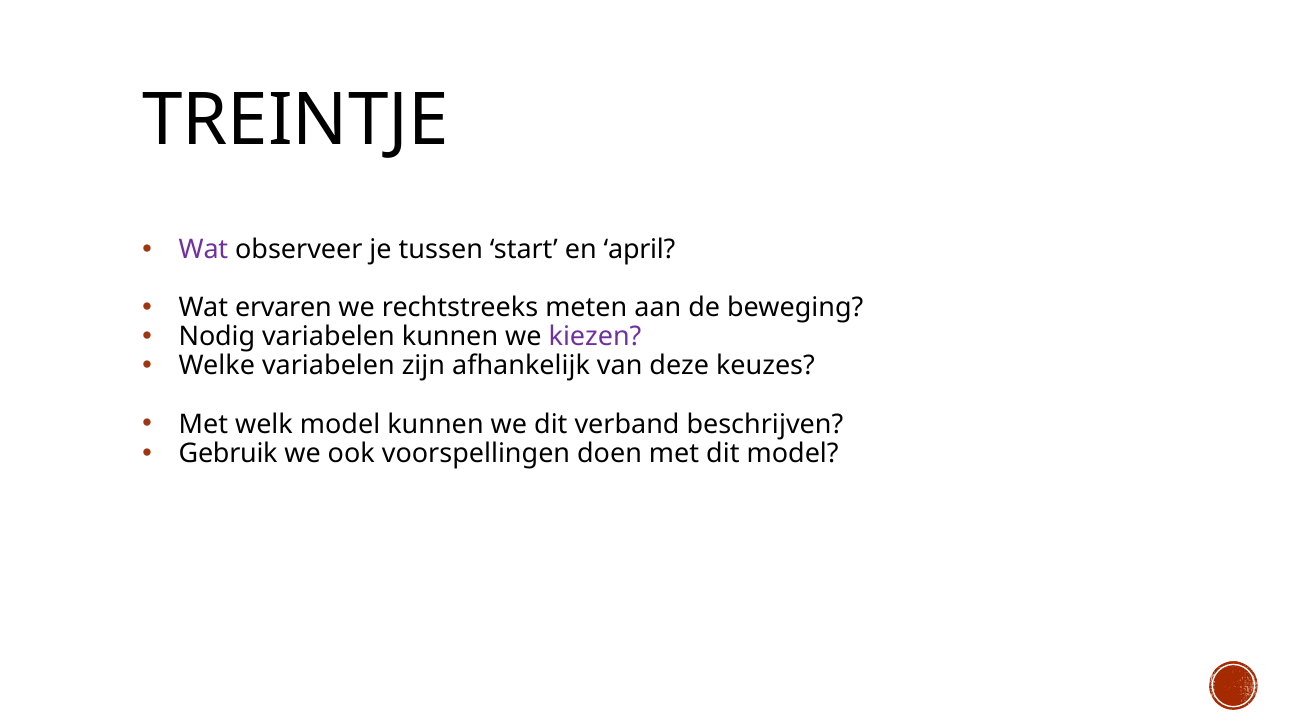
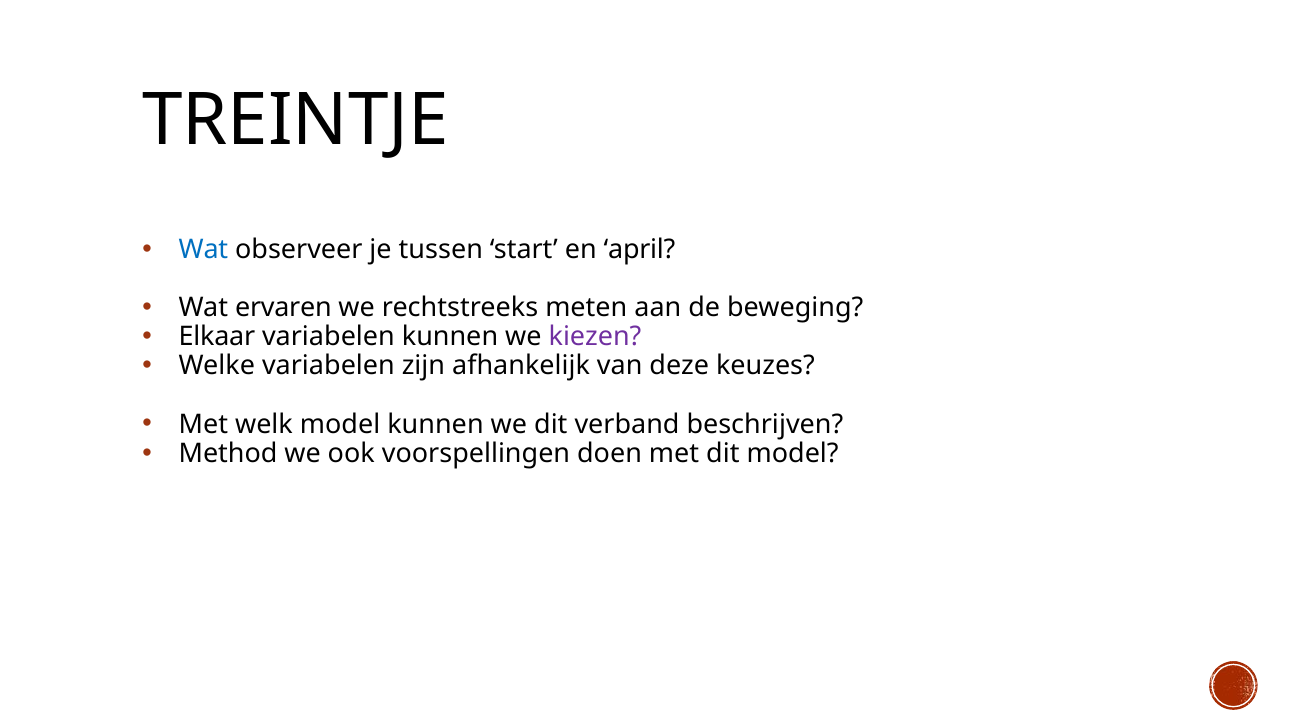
Wat at (203, 249) colour: purple -> blue
Nodig: Nodig -> Elkaar
Gebruik: Gebruik -> Method
